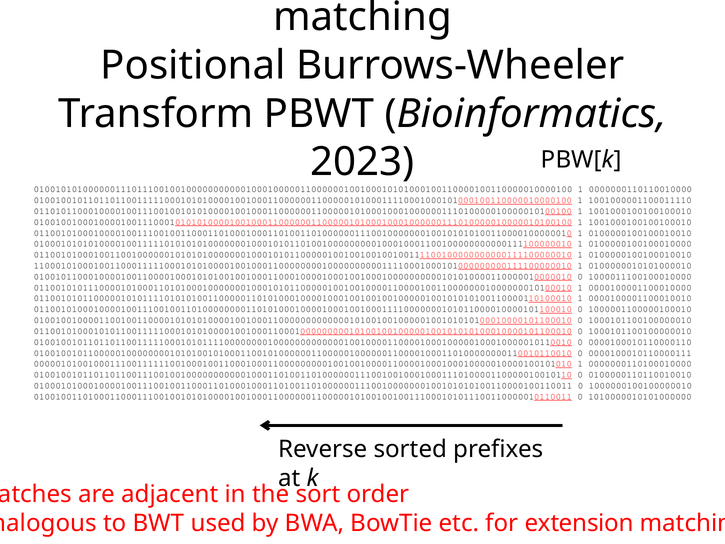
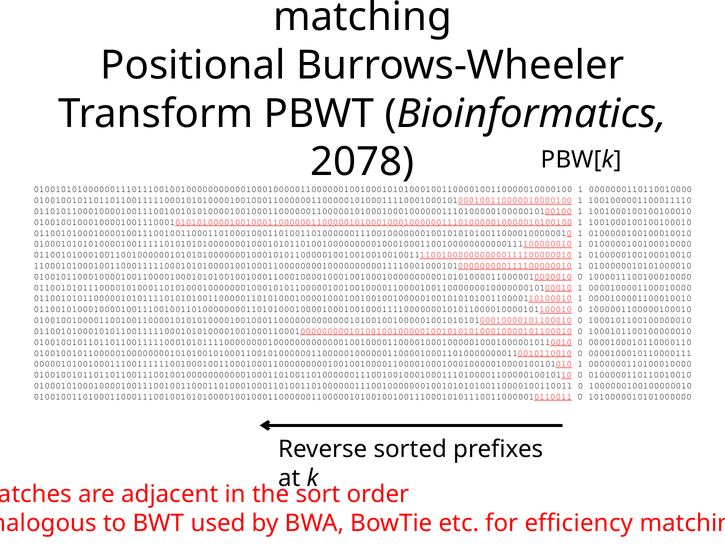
2023: 2023 -> 2078
extension: extension -> efficiency
